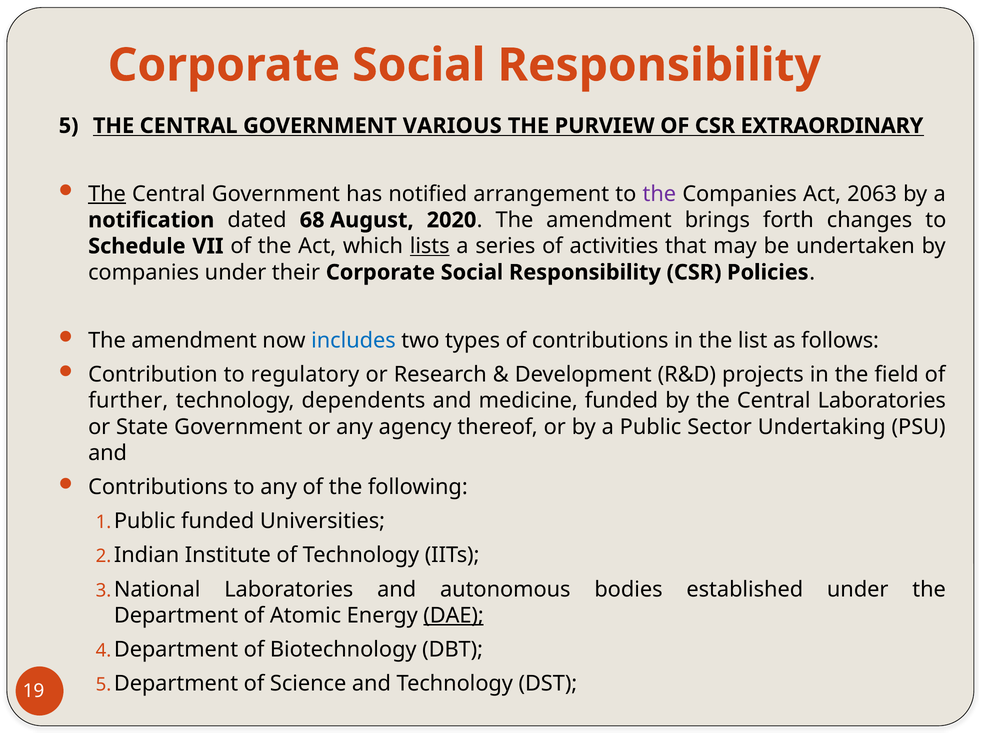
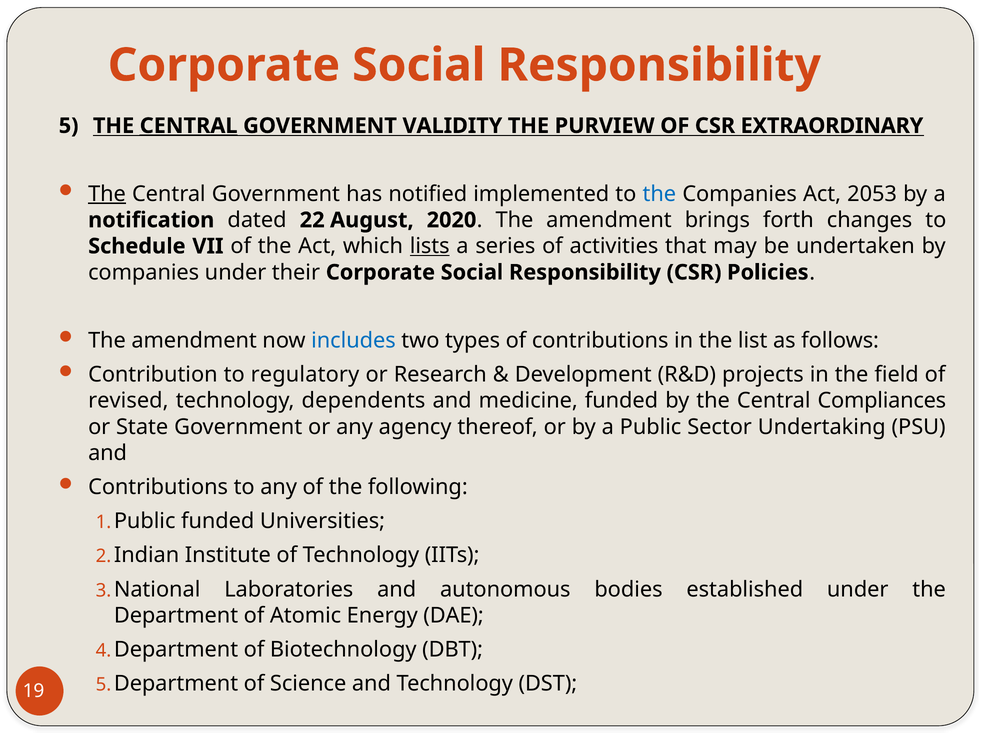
CENTRAL at (189, 126) underline: none -> present
VARIOUS: VARIOUS -> VALIDITY
arrangement: arrangement -> implemented
the at (659, 194) colour: purple -> blue
2063: 2063 -> 2053
68: 68 -> 22
further: further -> revised
Central Laboratories: Laboratories -> Compliances
DAE underline: present -> none
